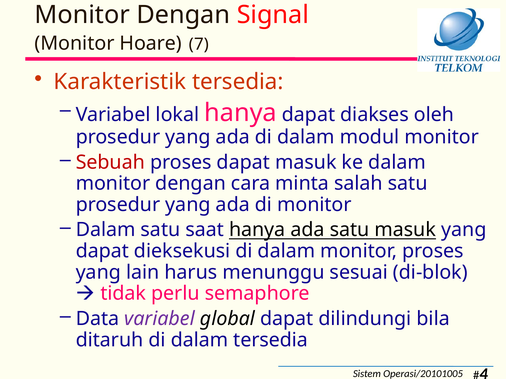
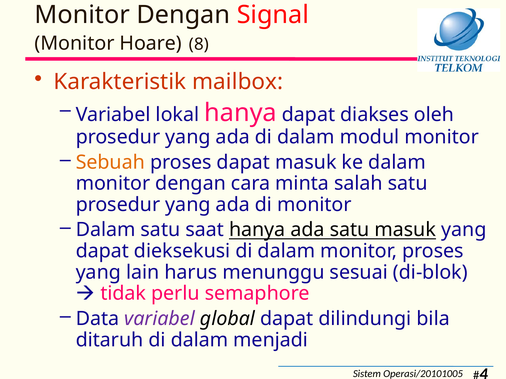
7: 7 -> 8
Karakteristik tersedia: tersedia -> mailbox
Sebuah colour: red -> orange
dalam tersedia: tersedia -> menjadi
